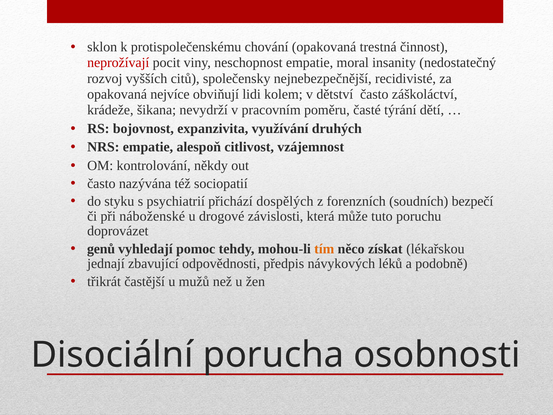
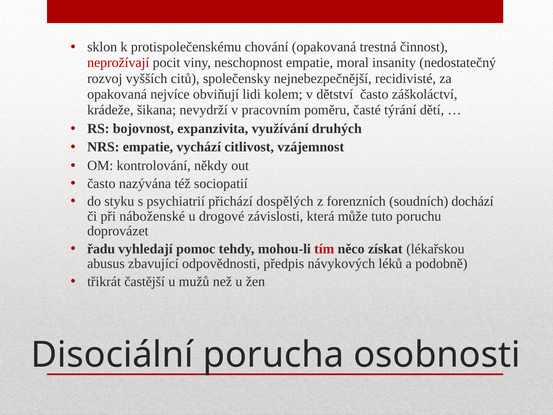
alespoň: alespoň -> vychází
bezpečí: bezpečí -> dochází
genů: genů -> řadu
tím colour: orange -> red
jednají: jednají -> abusus
